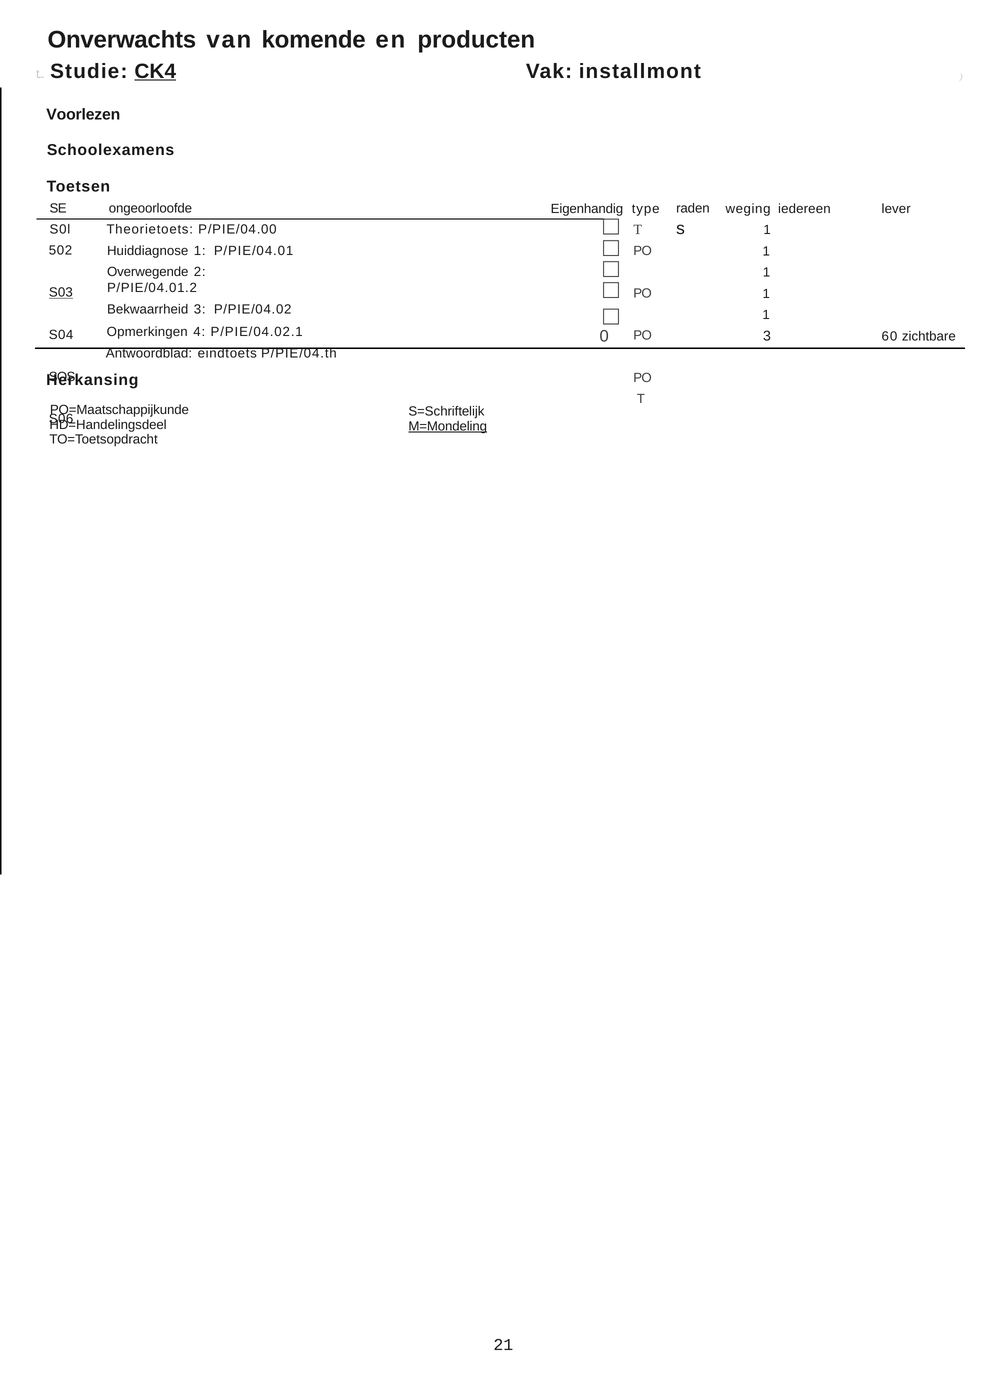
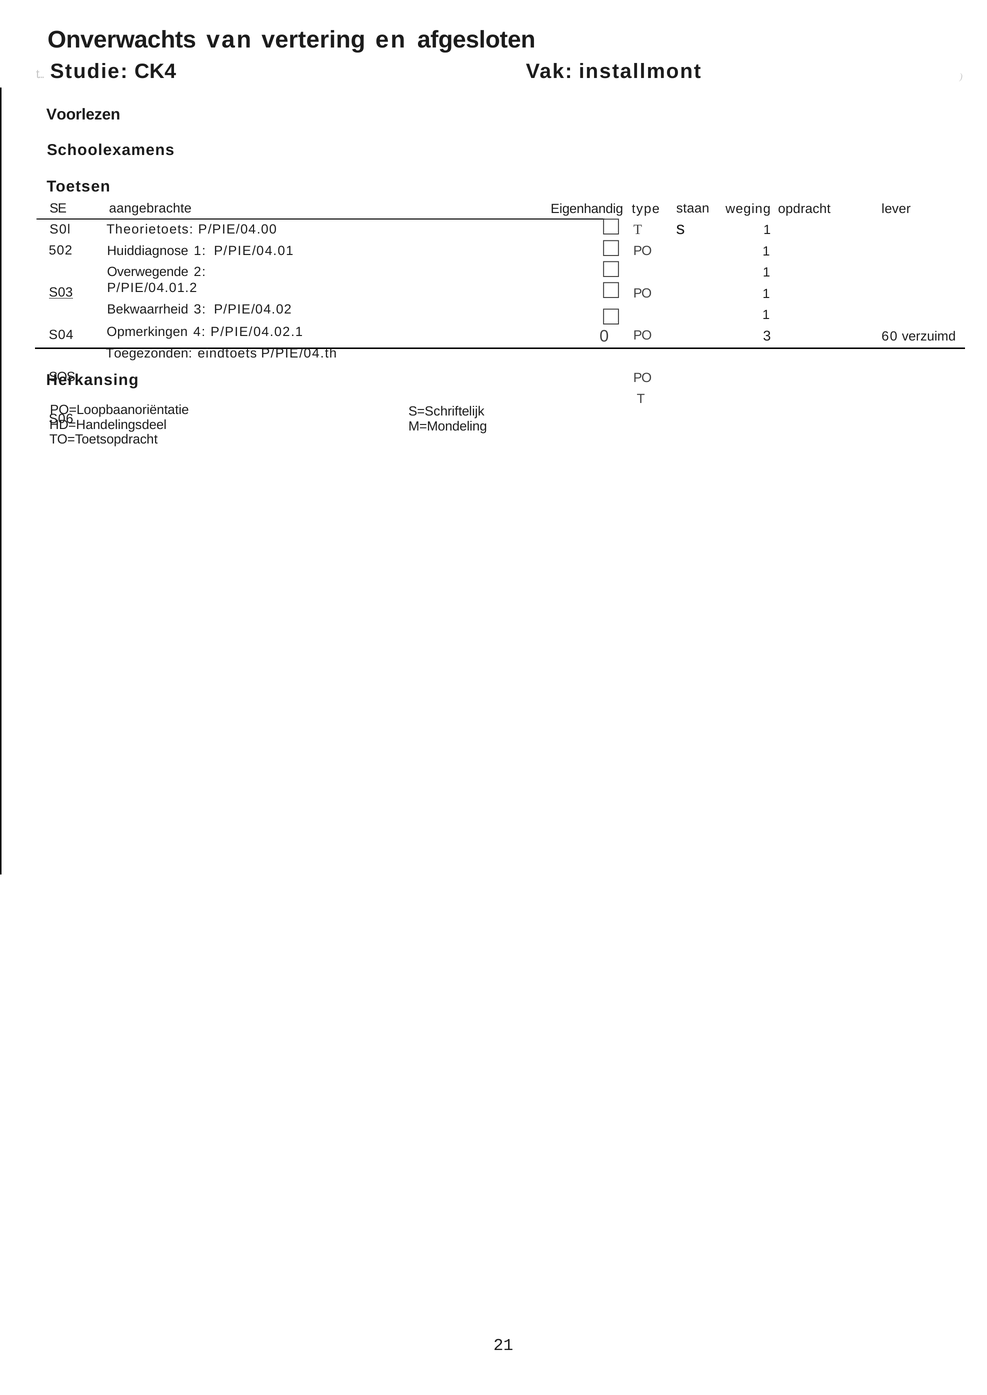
komende: komende -> vertering
producten: producten -> afgesloten
CK4 underline: present -> none
ongeoorloofde: ongeoorloofde -> aangebrachte
raden: raden -> staan
iedereen: iedereen -> opdracht
zichtbare: zichtbare -> verzuimd
Antwoordblad: Antwoordblad -> Toegezonden
PO=Maatschappijkunde: PO=Maatschappijkunde -> PO=Loopbaanoriëntatie
M=Mondeling underline: present -> none
